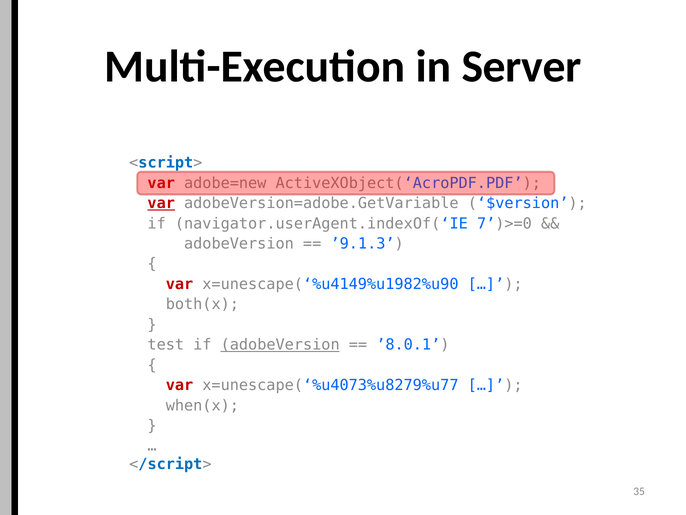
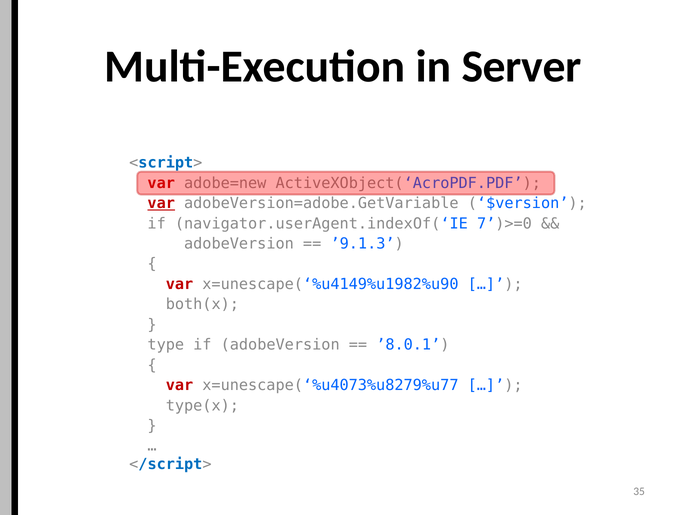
test: test -> type
adobeVersion at (280, 344) underline: present -> none
when(x: when(x -> type(x
